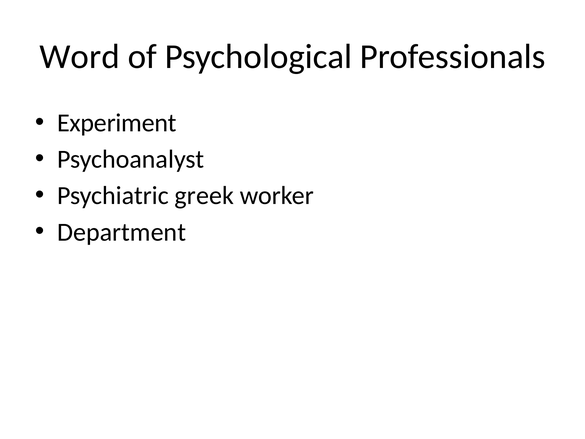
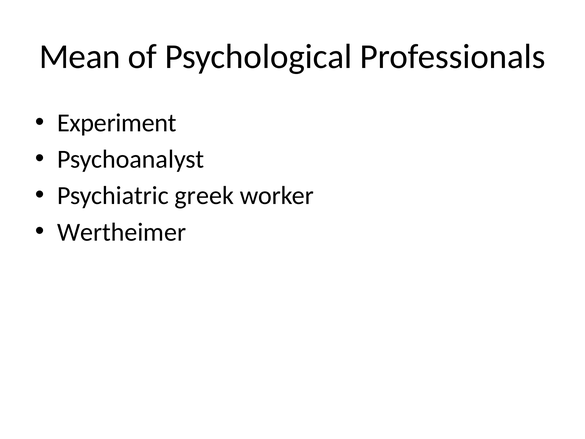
Word: Word -> Mean
Department: Department -> Wertheimer
